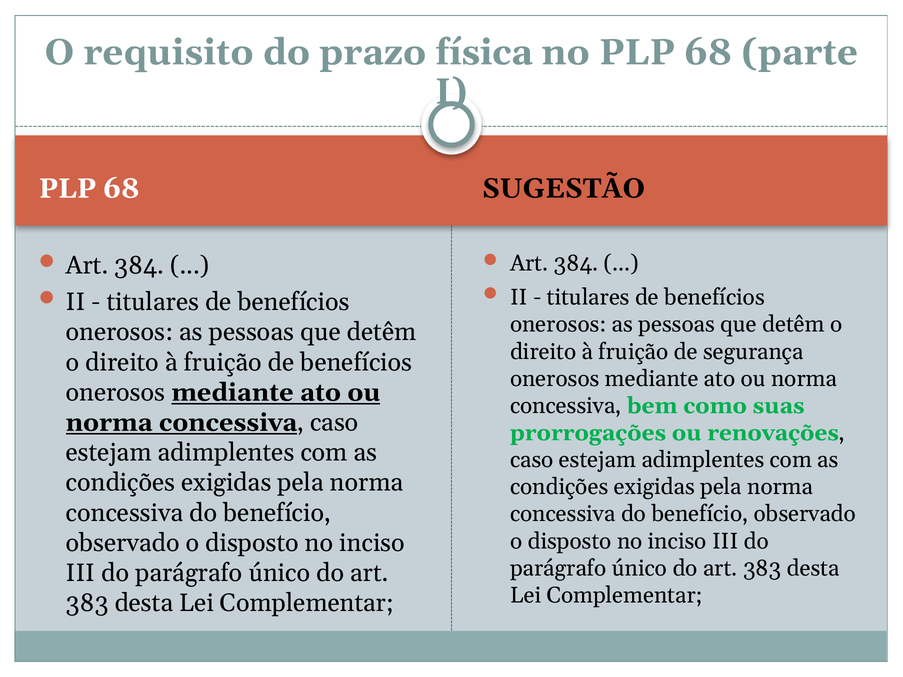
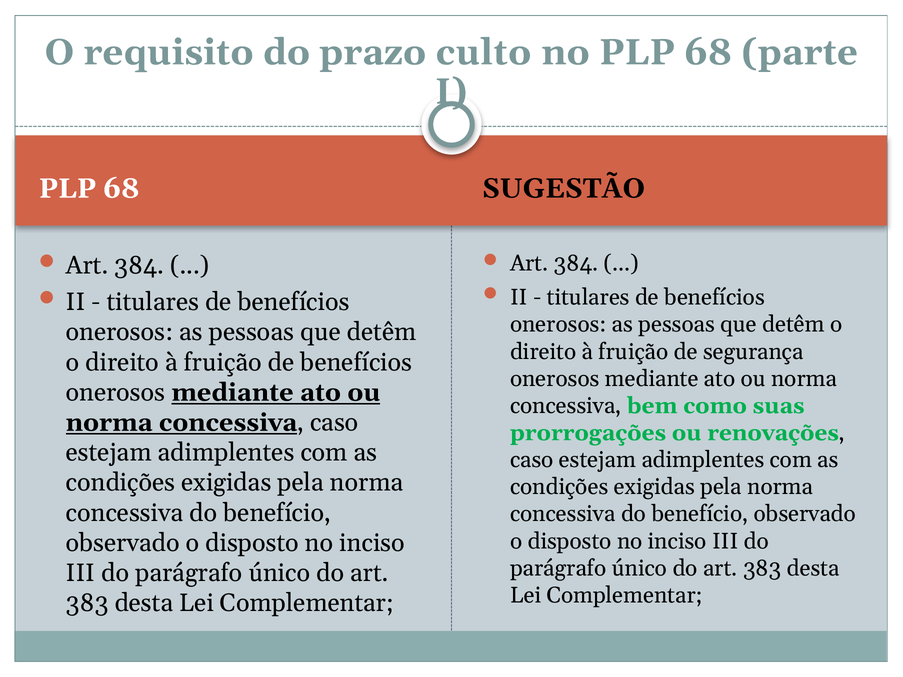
física: física -> culto
